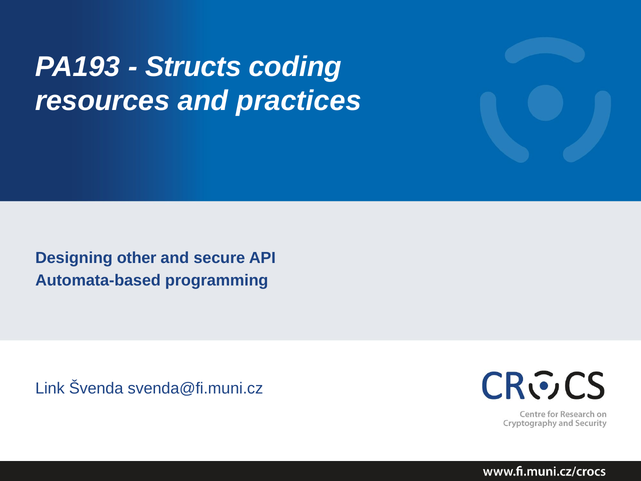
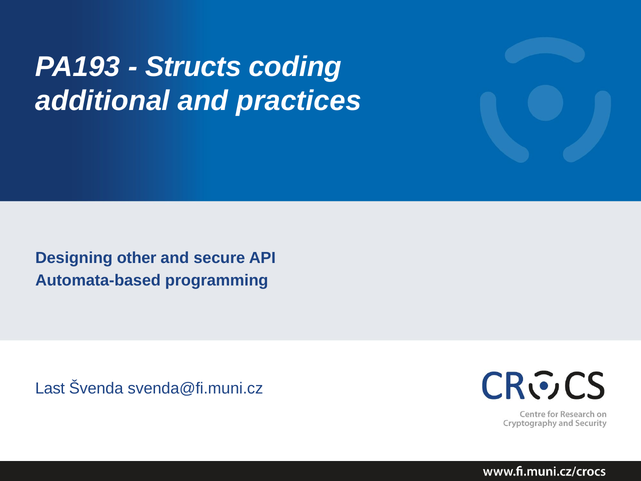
resources: resources -> additional
Link: Link -> Last
